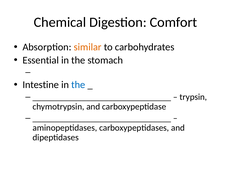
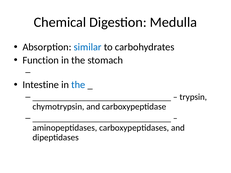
Comfort: Comfort -> Medulla
similar colour: orange -> blue
Essential: Essential -> Function
